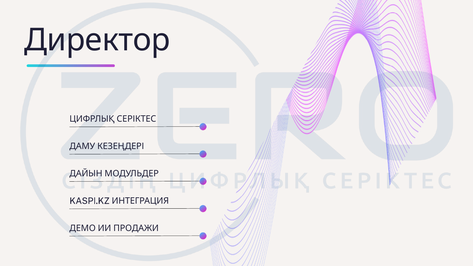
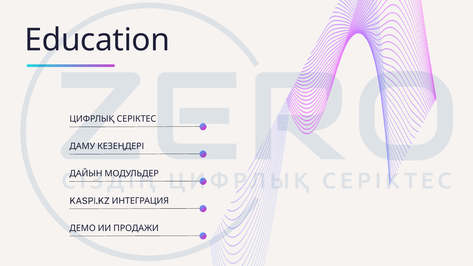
Директор: Директор -> Education
